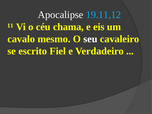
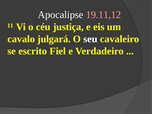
19.11,12 colour: light blue -> pink
chama: chama -> justiça
mesmo: mesmo -> julgará
